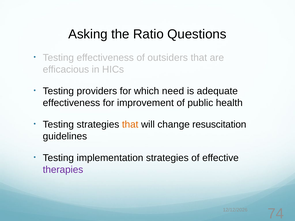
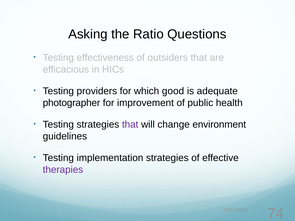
need: need -> good
effectiveness at (71, 103): effectiveness -> photographer
that at (130, 125) colour: orange -> purple
resuscitation: resuscitation -> environment
